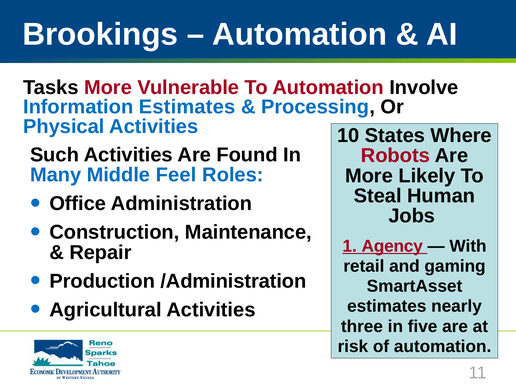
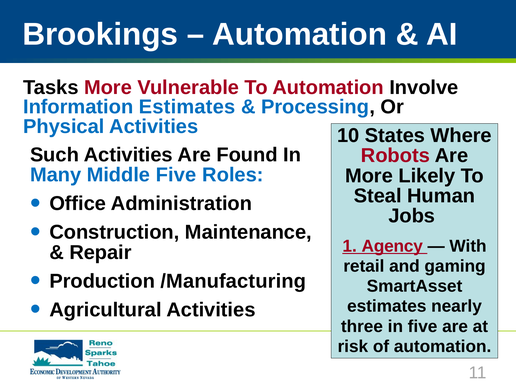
Middle Feel: Feel -> Five
/Administration: /Administration -> /Manufacturing
